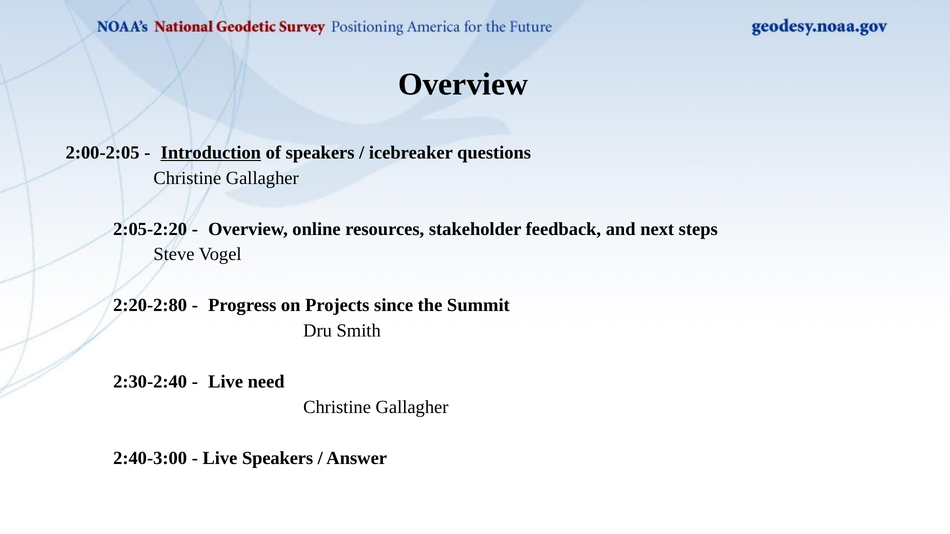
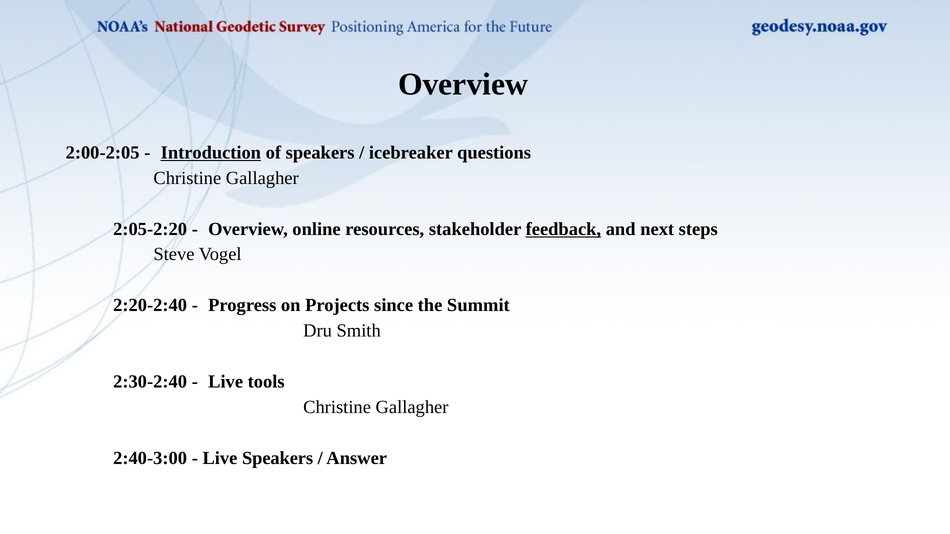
feedback underline: none -> present
2:20-2:80: 2:20-2:80 -> 2:20-2:40
need: need -> tools
